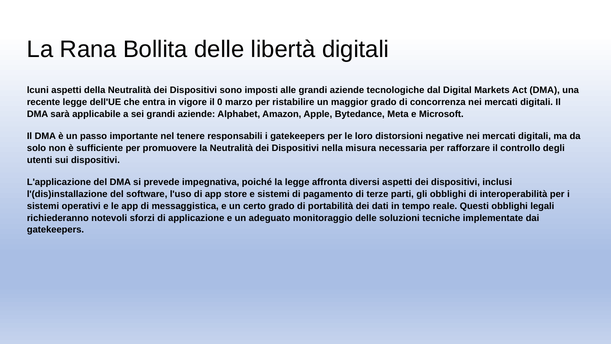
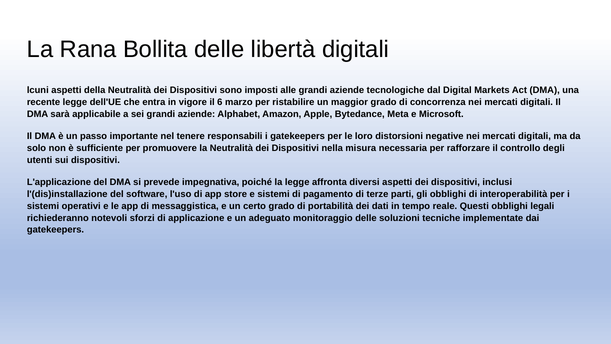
0: 0 -> 6
